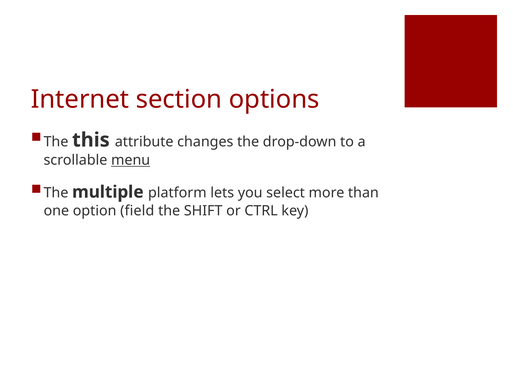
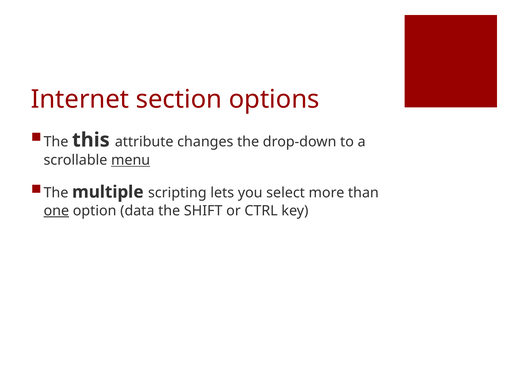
platform: platform -> scripting
one underline: none -> present
field: field -> data
